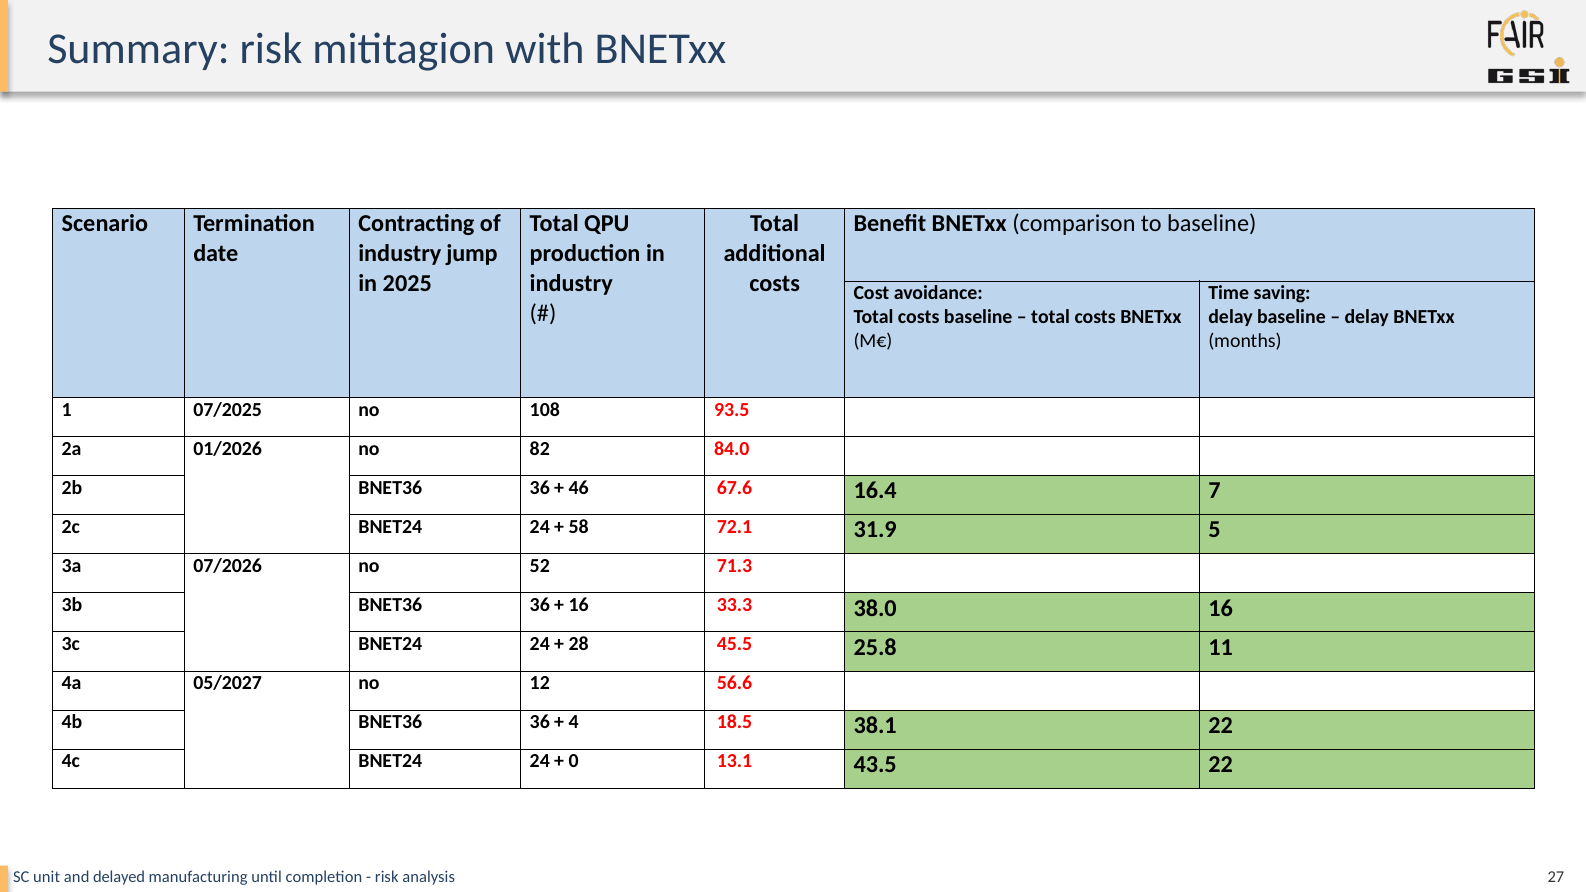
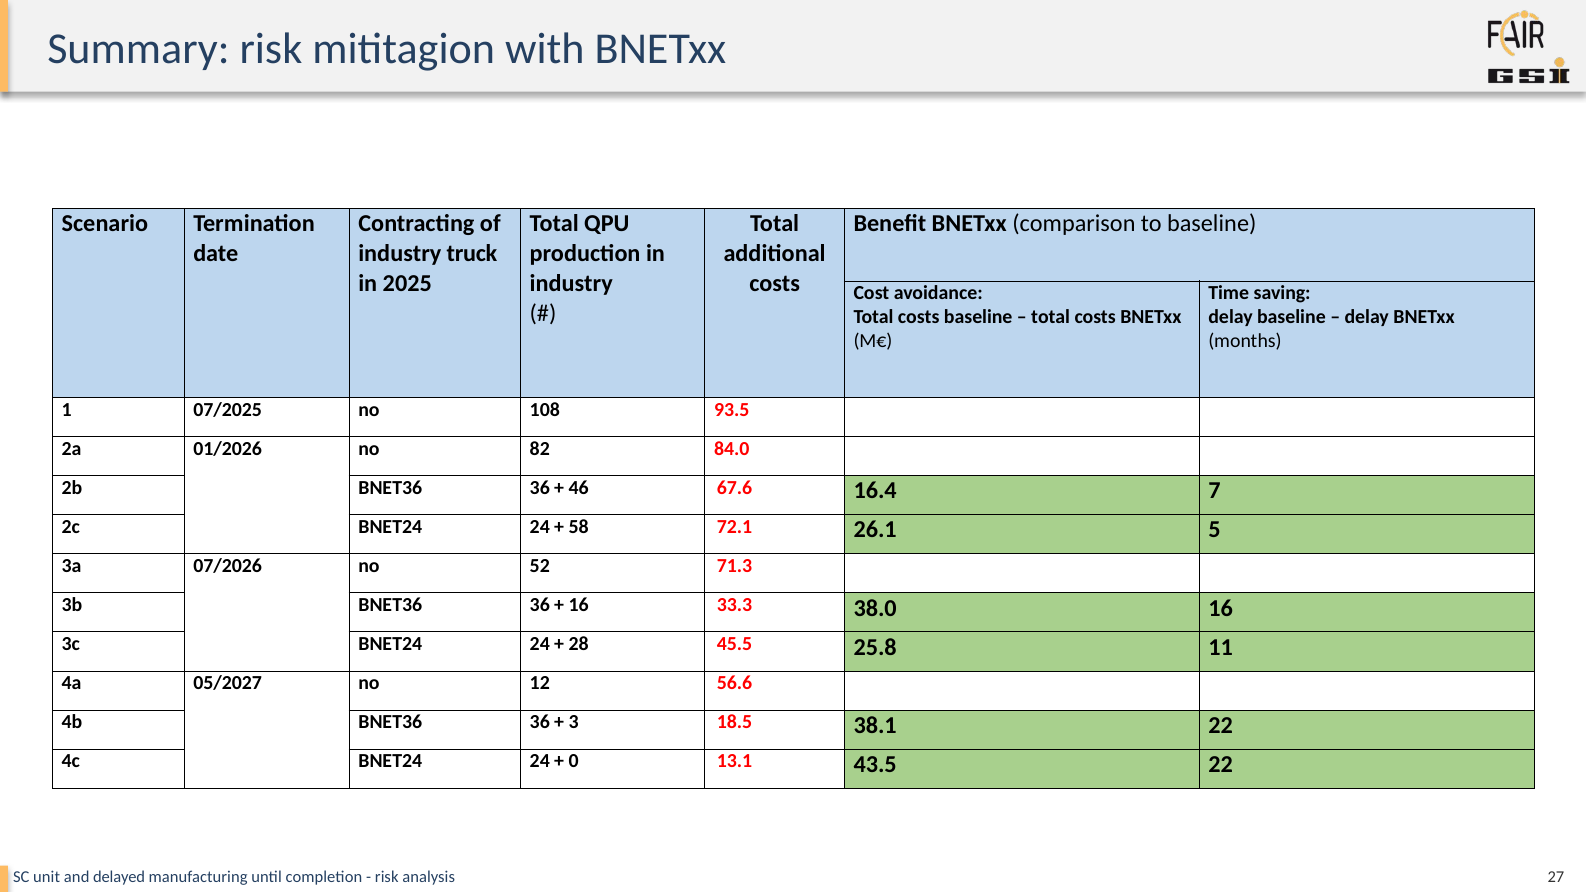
jump: jump -> truck
31.9: 31.9 -> 26.1
4: 4 -> 3
